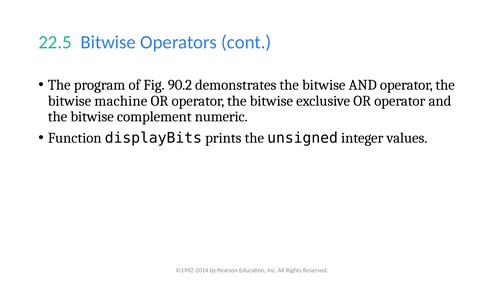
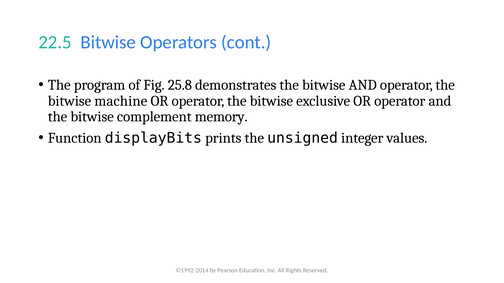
90.2: 90.2 -> 25.8
numeric: numeric -> memory
